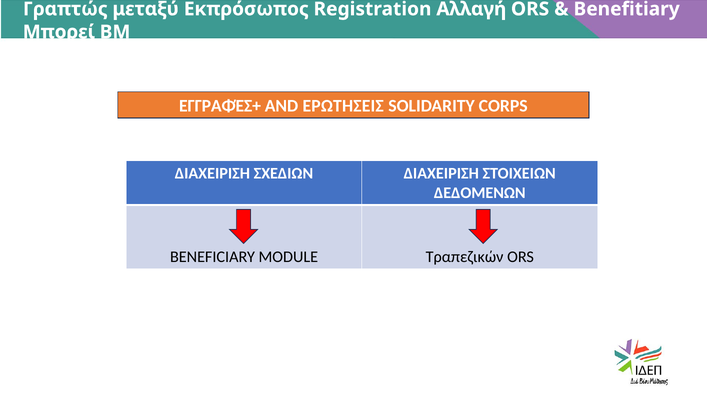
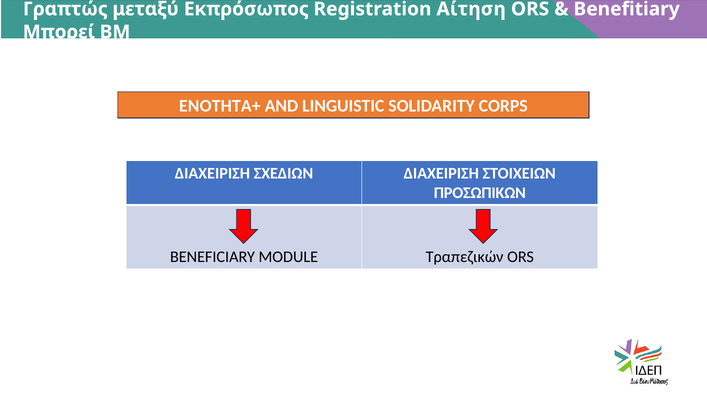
Aλλαγή: Aλλαγή -> Αίτηση
ΕΓΓΡΑΦΈΣ+: ΕΓΓΡΑΦΈΣ+ -> ΕΝΟΤΗΤΑ+
ΕΡΩΤΗΣΕΙΣ: ΕΡΩΤΗΣΕΙΣ -> LINGUISTIC
ΔΕΔΟΜΕΝΩΝ: ΔΕΔΟΜΕΝΩΝ -> ΠΡΟΣΩΠΙΚΩΝ
